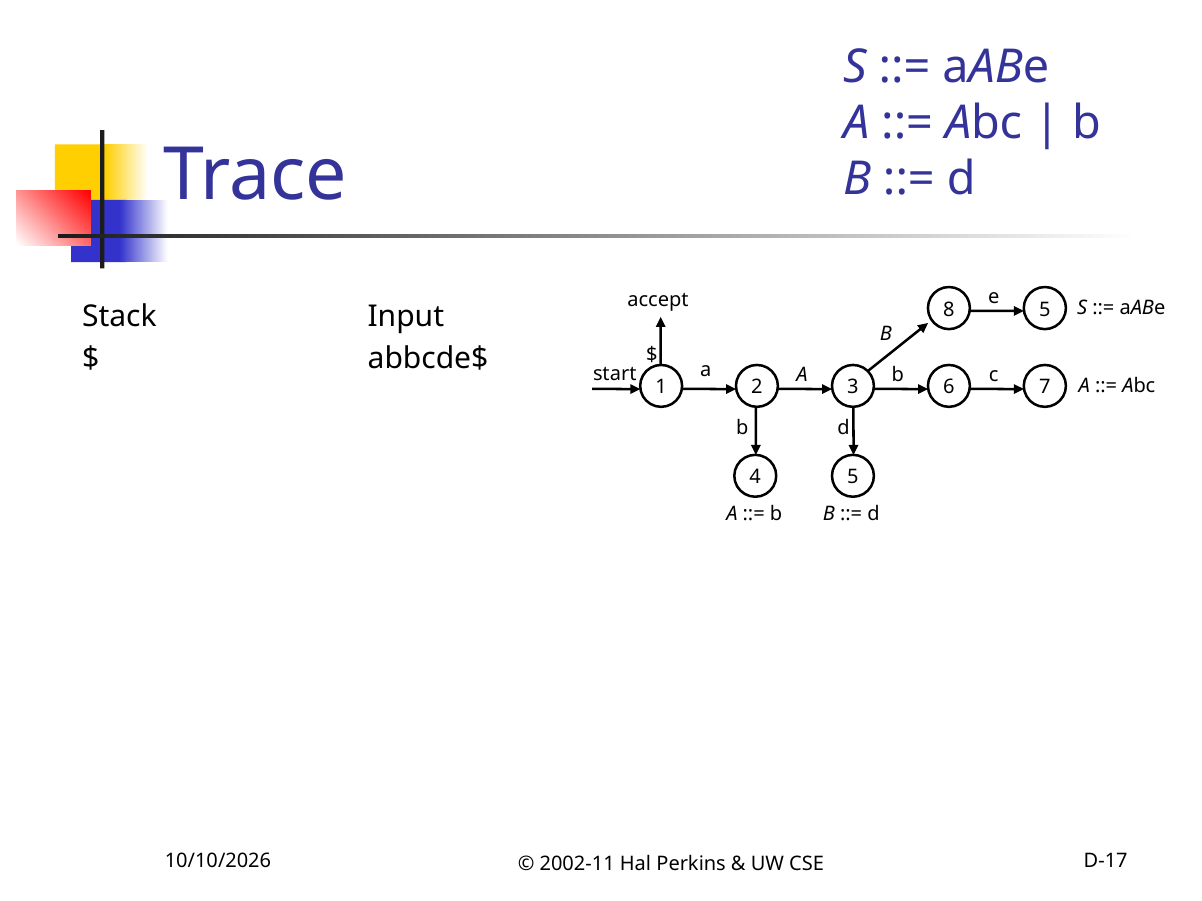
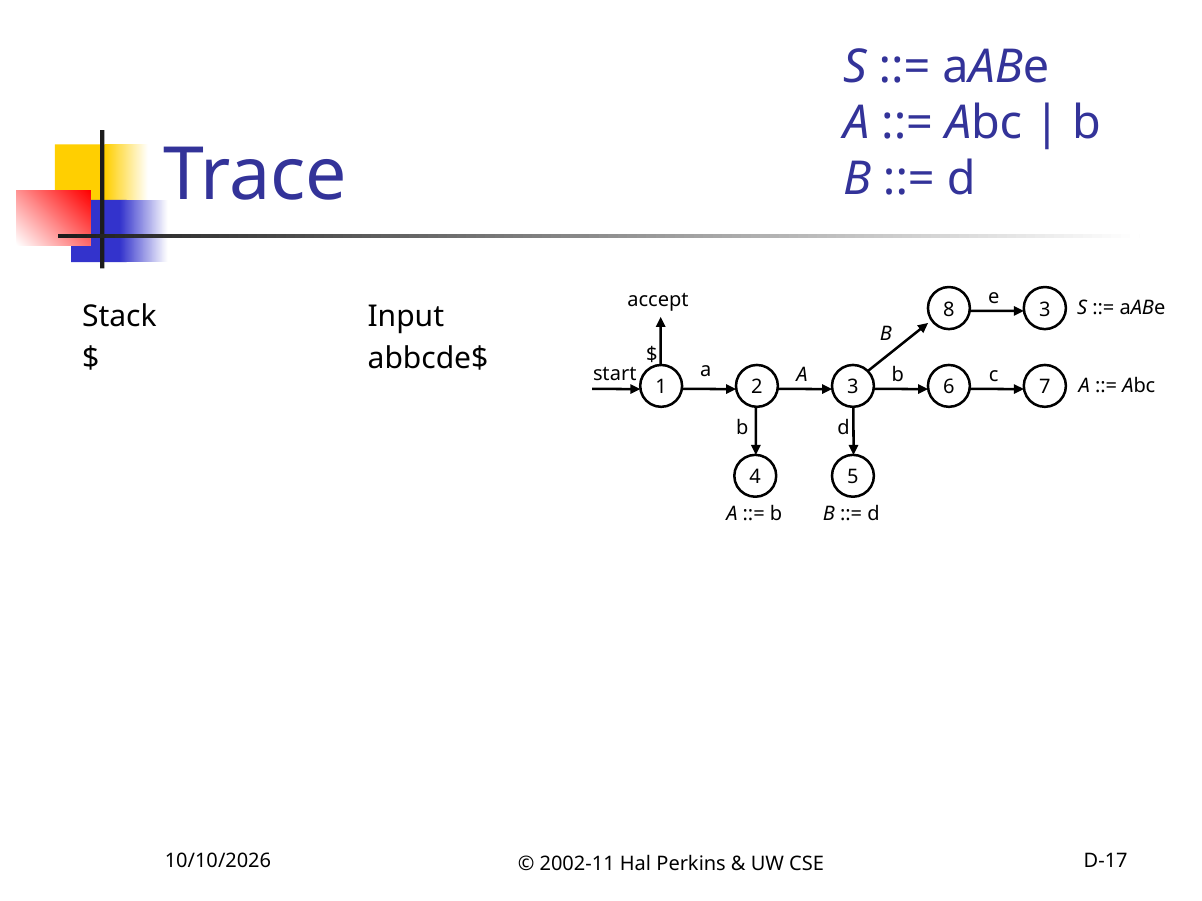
8 5: 5 -> 3
